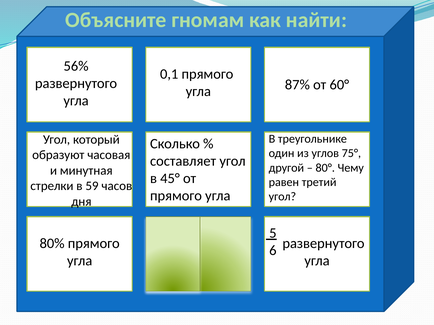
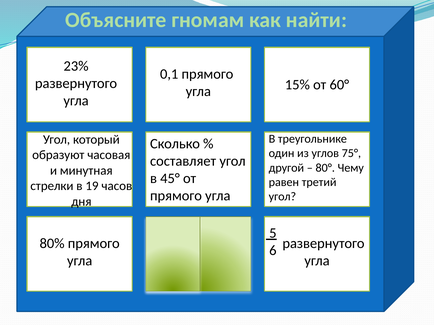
56%: 56% -> 23%
87%: 87% -> 15%
59: 59 -> 19
